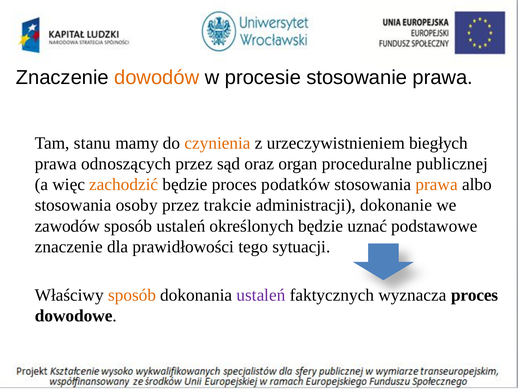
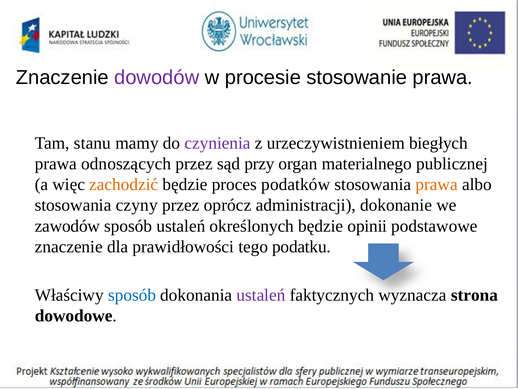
dowodów colour: orange -> purple
czynienia colour: orange -> purple
oraz: oraz -> przy
proceduralne: proceduralne -> materialnego
osoby: osoby -> czyny
trakcie: trakcie -> oprócz
uznać: uznać -> opinii
sytuacji: sytuacji -> podatku
sposób at (132, 295) colour: orange -> blue
proces at (474, 295): proces -> strona
